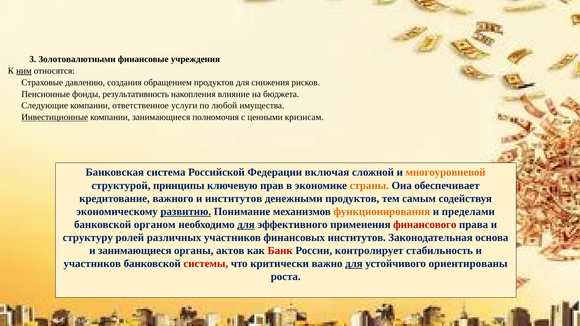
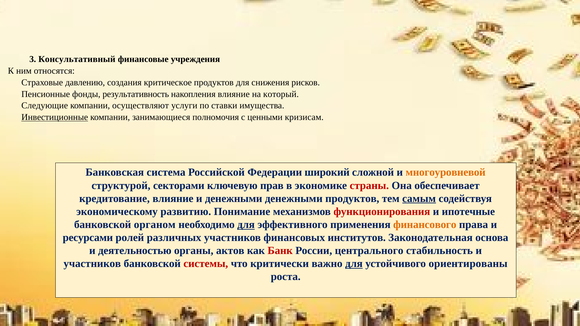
Золотовалютными: Золотовалютными -> Консультативный
ним underline: present -> none
обращением: обращением -> критическое
бюджета: бюджета -> который
ответственное: ответственное -> осуществляют
любой: любой -> ставки
включая: включая -> широкий
принципы: принципы -> секторами
страны colour: orange -> red
кредитование важного: важного -> влияние
и институтов: институтов -> денежными
самым underline: none -> present
развитию underline: present -> none
функционирования colour: orange -> red
пределами: пределами -> ипотечные
финансового colour: red -> orange
структуру: структуру -> ресурсами
и занимающиеся: занимающиеся -> деятельностью
контролирует: контролирует -> центрального
